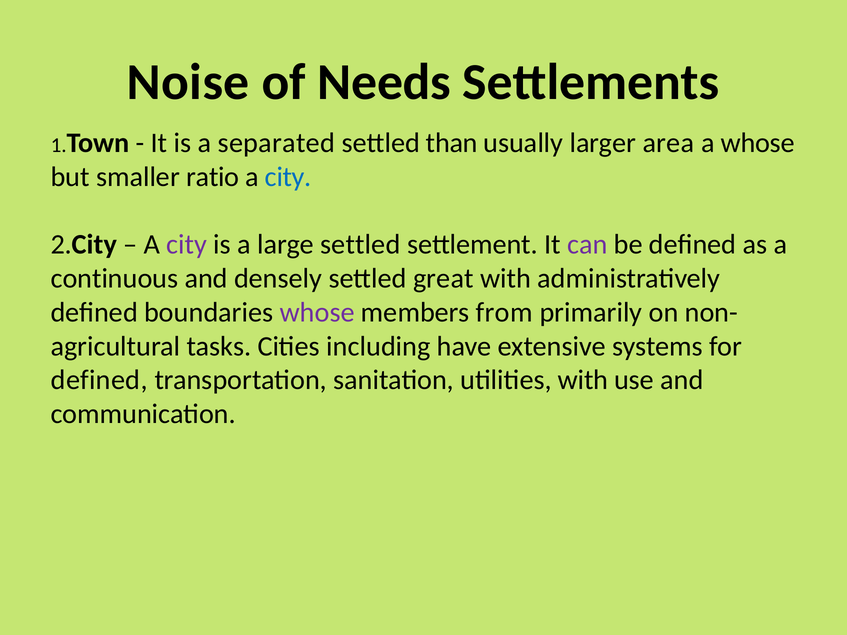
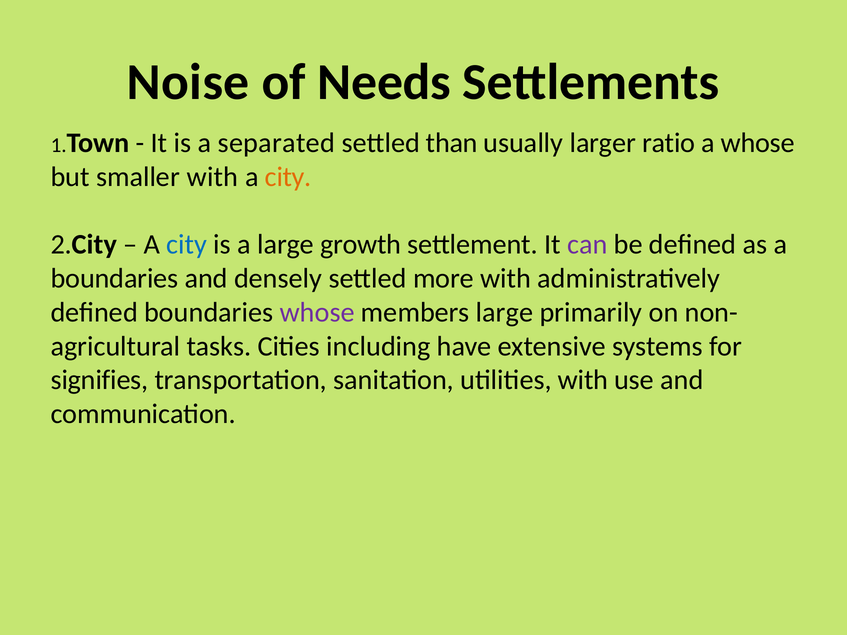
area: area -> ratio
smaller ratio: ratio -> with
city at (288, 177) colour: blue -> orange
city at (187, 245) colour: purple -> blue
large settled: settled -> growth
continuous at (114, 279): continuous -> boundaries
great: great -> more
members from: from -> large
defined at (99, 380): defined -> signifies
